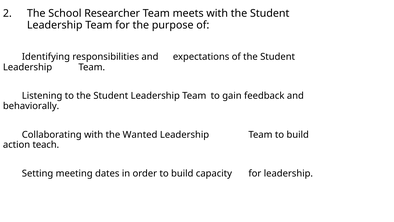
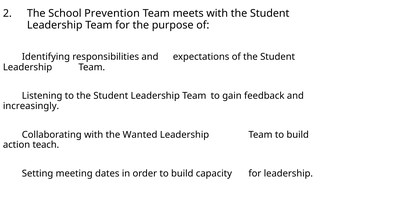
Researcher: Researcher -> Prevention
behaviorally: behaviorally -> increasingly
